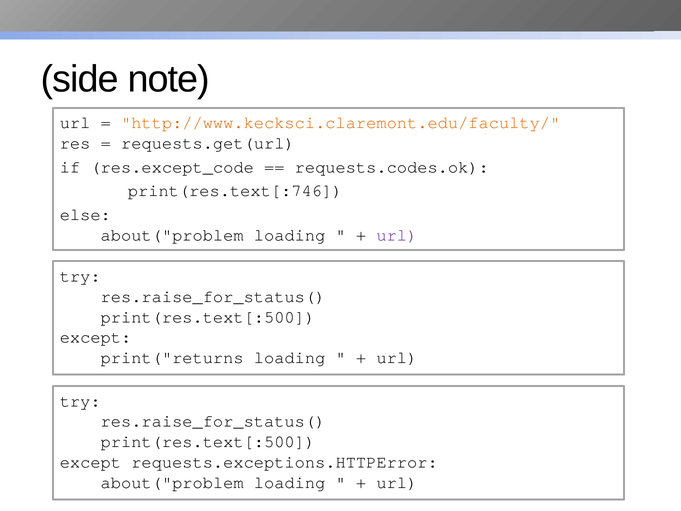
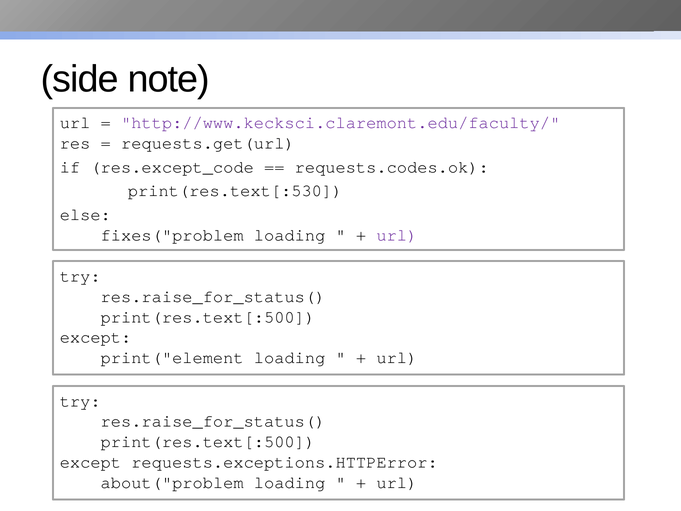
http://www.kecksci.claremont.edu/faculty/ colour: orange -> purple
print(res.text[:746: print(res.text[:746 -> print(res.text[:530
about("problem at (172, 235): about("problem -> fixes("problem
print("returns: print("returns -> print("element
